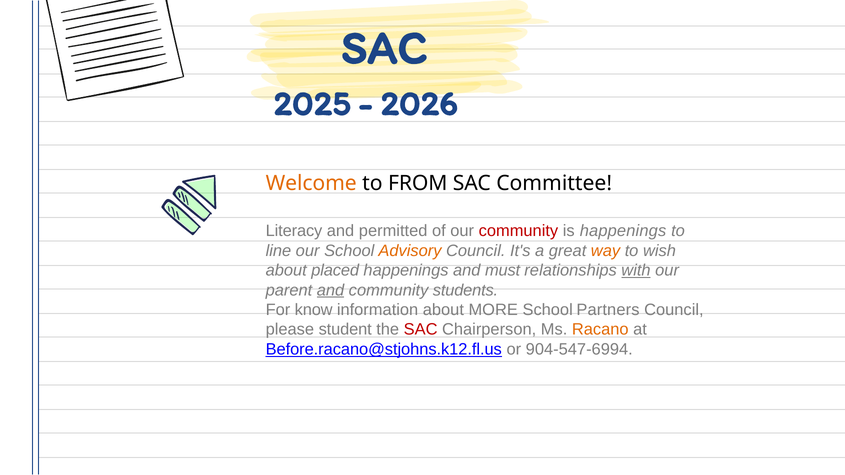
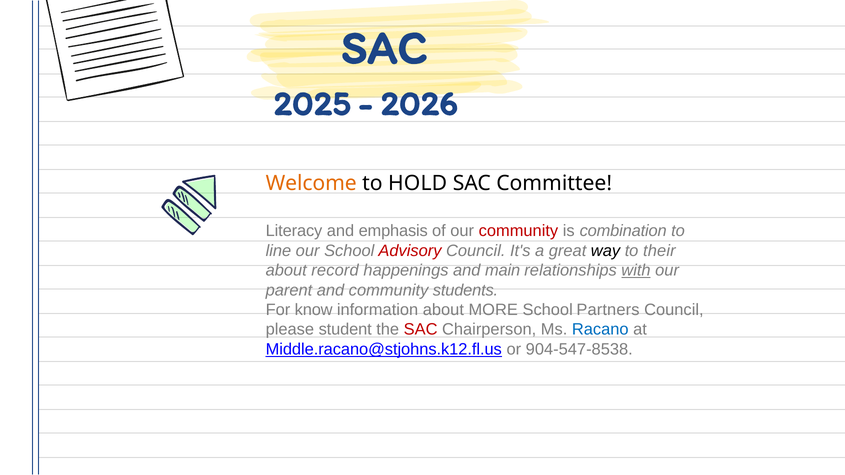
FROM: FROM -> HOLD
permitted: permitted -> emphasis
is happenings: happenings -> combination
Advisory colour: orange -> red
way colour: orange -> black
wish: wish -> their
placed: placed -> record
must: must -> main
and at (331, 290) underline: present -> none
Racano colour: orange -> blue
Before.racano@stjohns.k12.fl.us: Before.racano@stjohns.k12.fl.us -> Middle.racano@stjohns.k12.fl.us
904-547-6994: 904-547-6994 -> 904-547-8538
